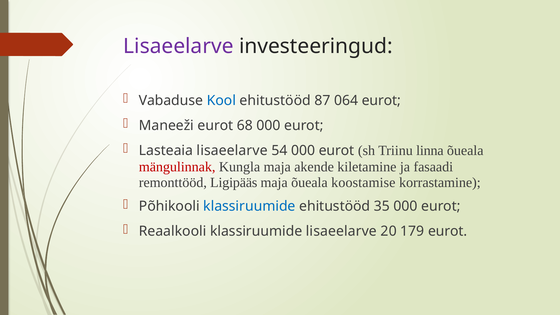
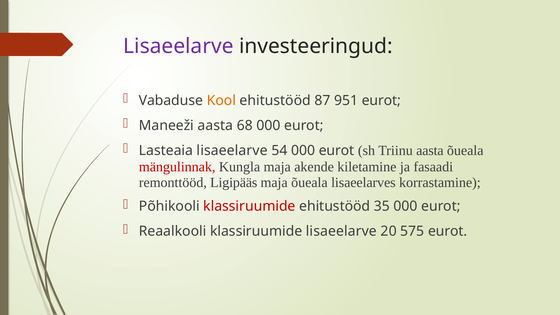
Kool colour: blue -> orange
064: 064 -> 951
Maneeži eurot: eurot -> aasta
Triinu linna: linna -> aasta
koostamise: koostamise -> lisaeelarves
klassiruumide at (249, 206) colour: blue -> red
179: 179 -> 575
